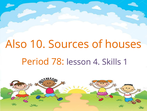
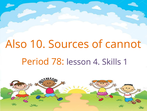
houses: houses -> cannot
